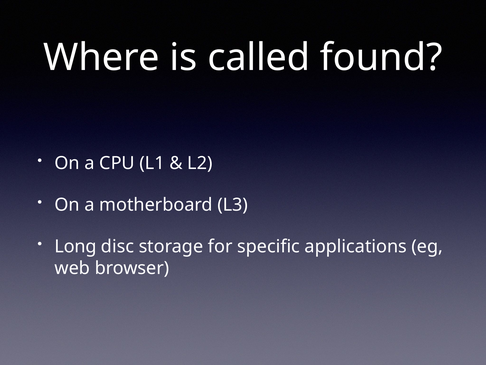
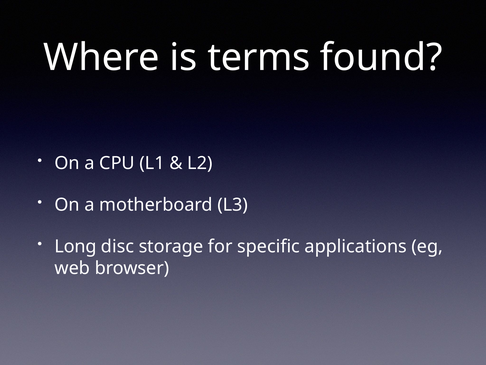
called: called -> terms
